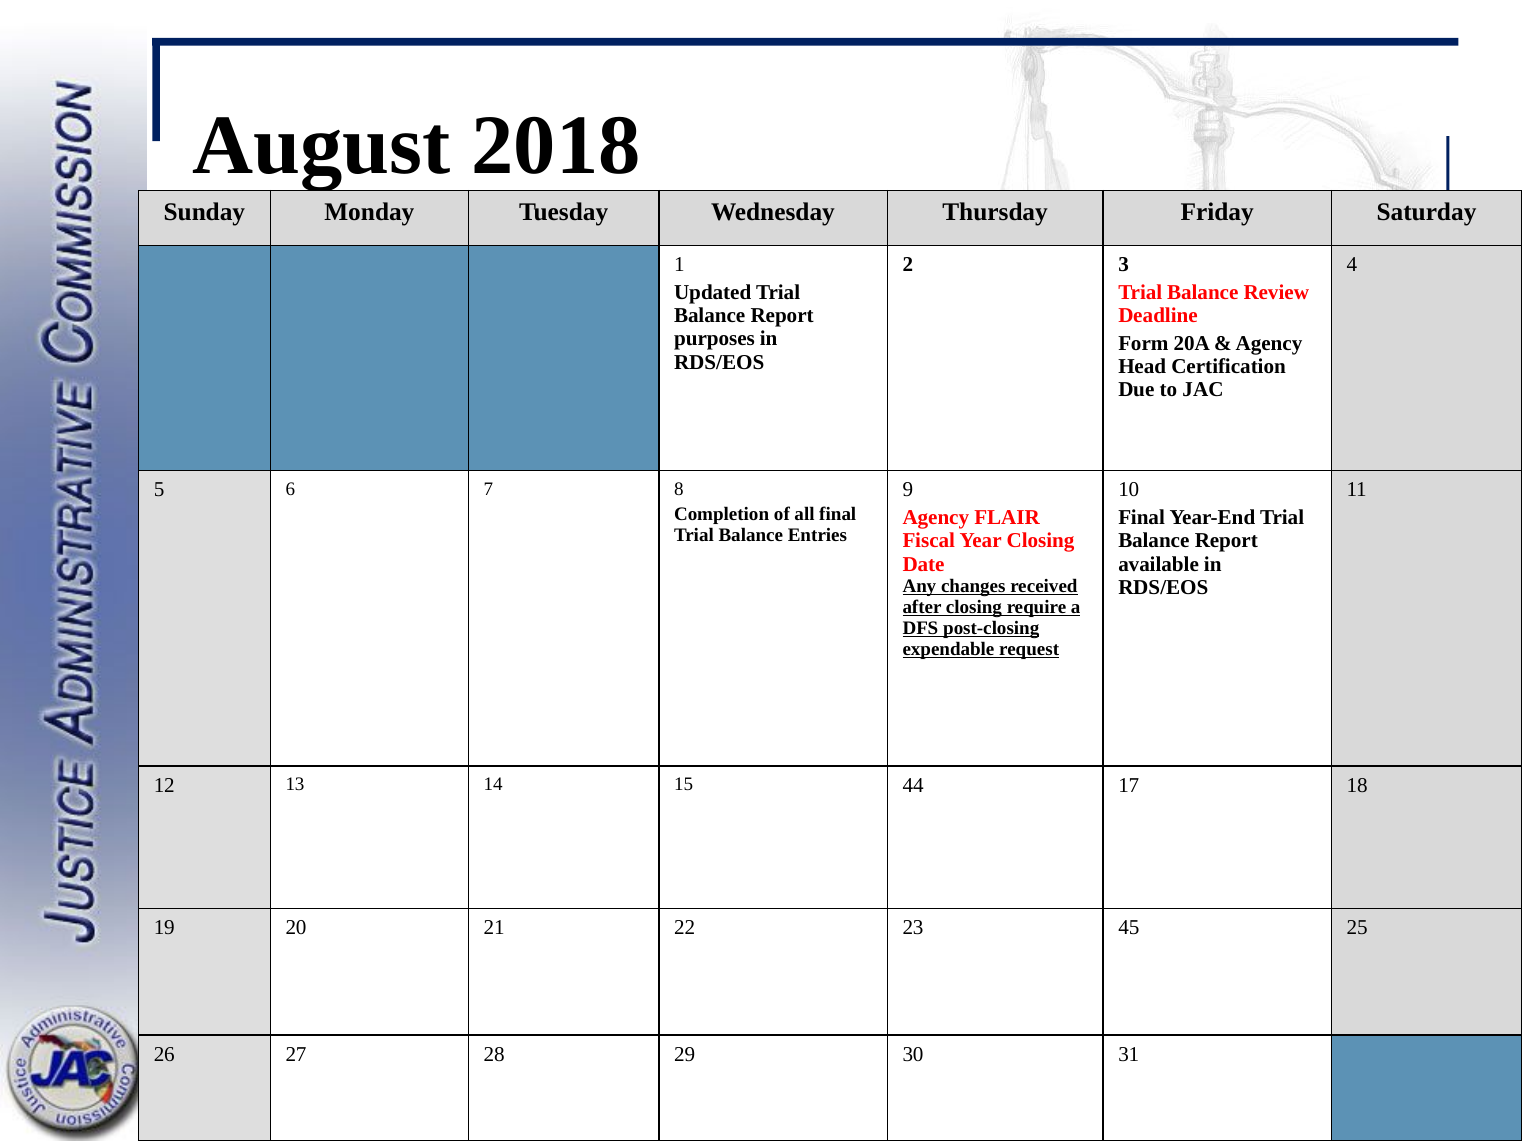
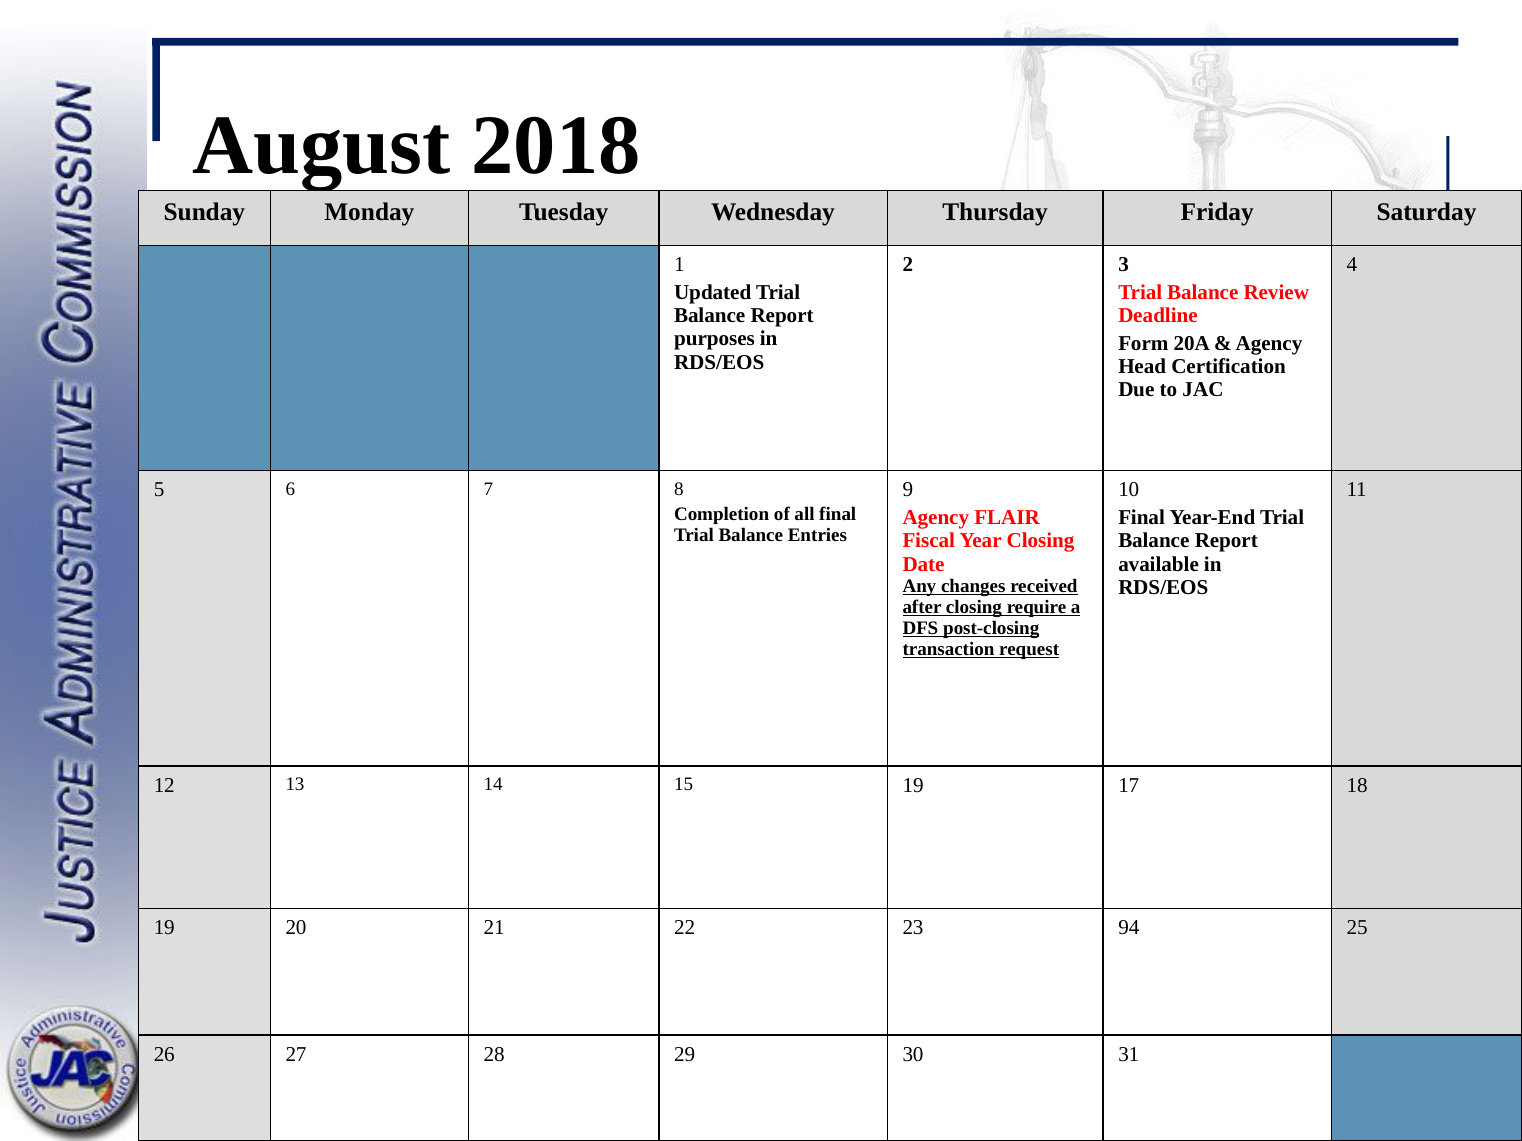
expendable: expendable -> transaction
15 44: 44 -> 19
45: 45 -> 94
